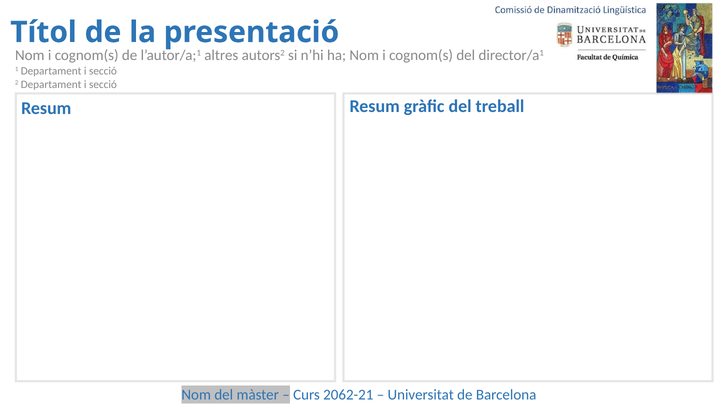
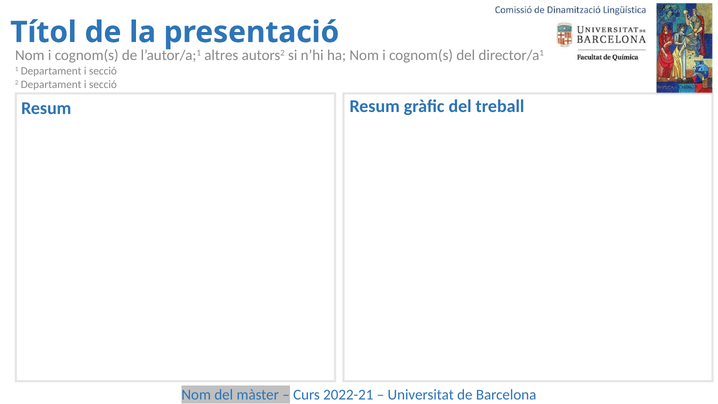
2062-21: 2062-21 -> 2022-21
